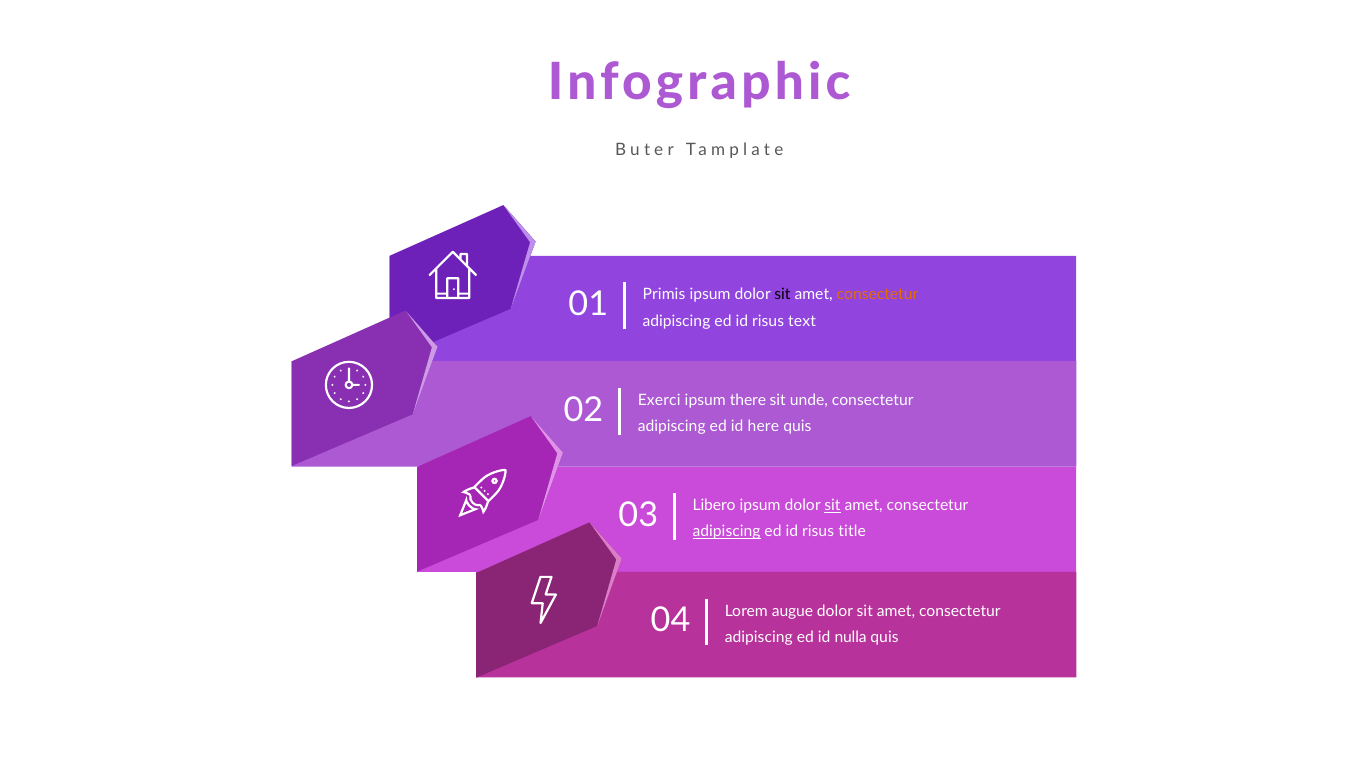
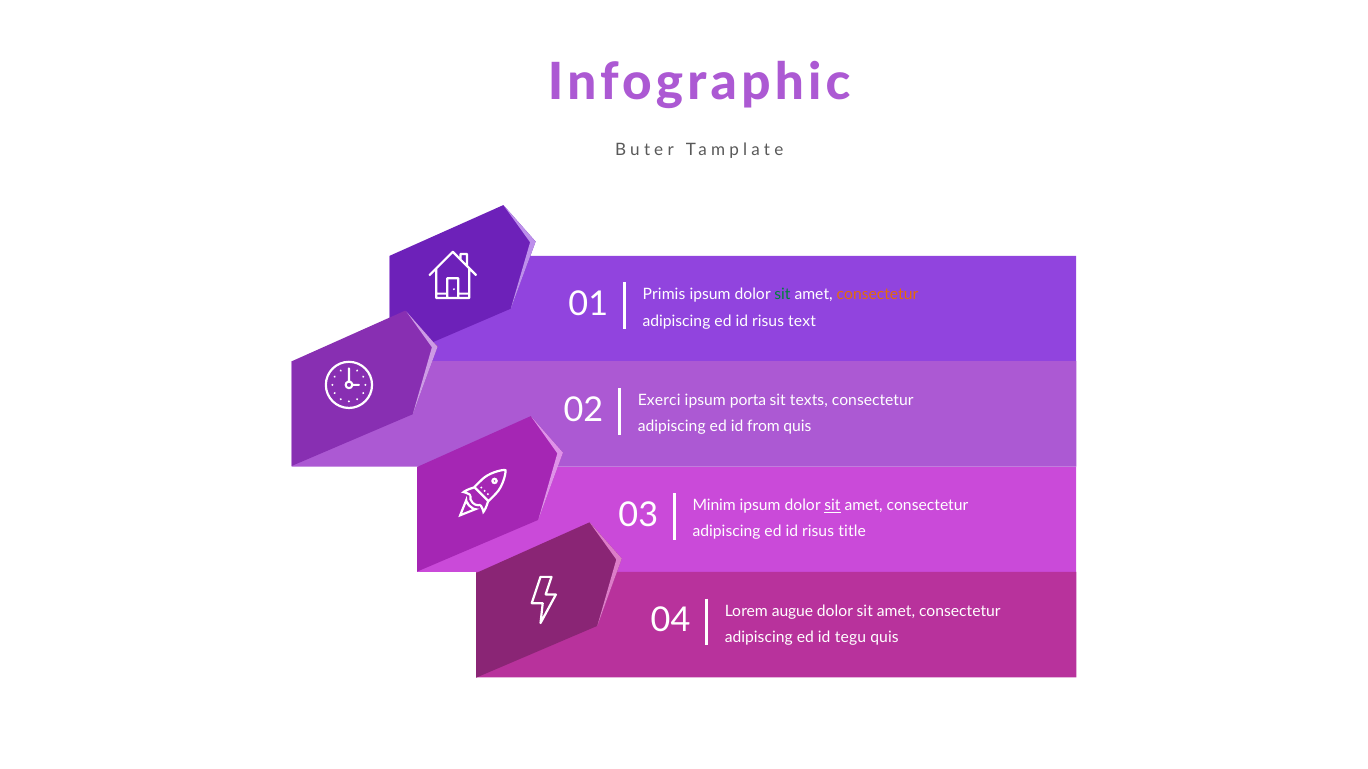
sit at (782, 295) colour: black -> green
there: there -> porta
unde: unde -> texts
here: here -> from
Libero: Libero -> Minim
adipiscing at (727, 532) underline: present -> none
nulla: nulla -> tegu
